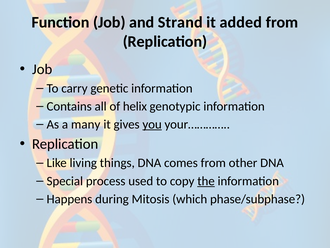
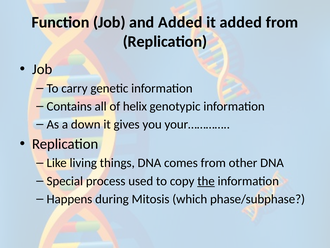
and Strand: Strand -> Added
many: many -> down
you underline: present -> none
